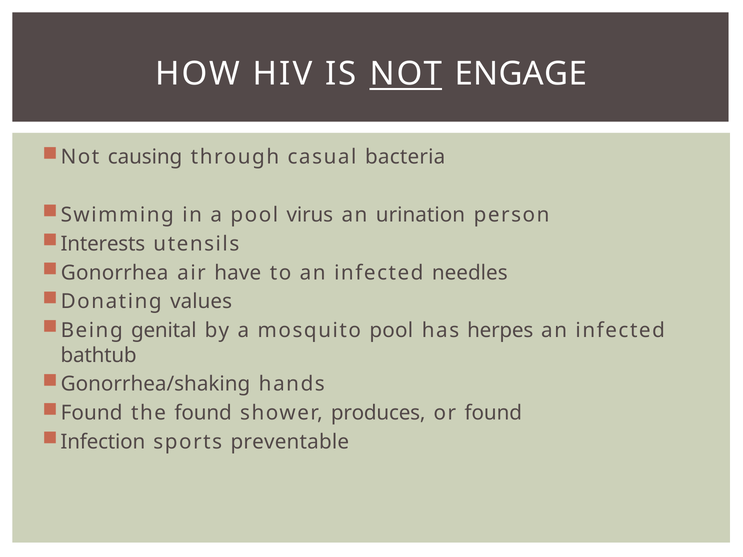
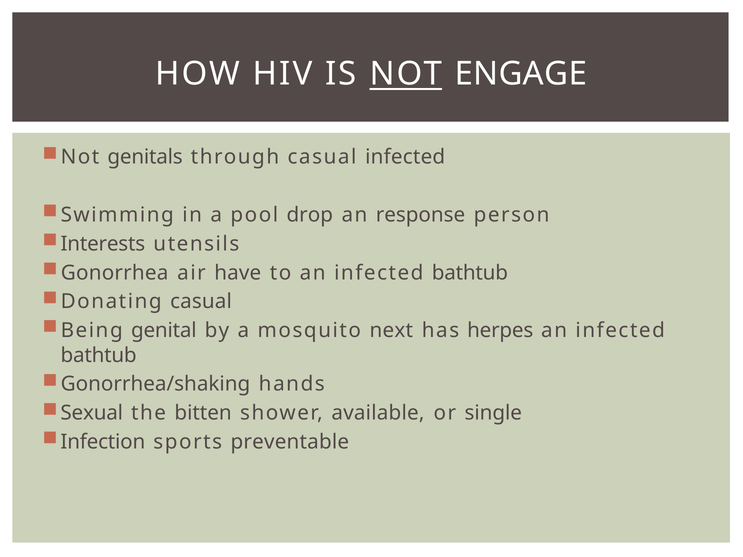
causing: causing -> genitals
casual bacteria: bacteria -> infected
virus: virus -> drop
urination: urination -> response
to an infected needles: needles -> bathtub
Donating values: values -> casual
mosquito pool: pool -> next
Found at (92, 413): Found -> Sexual
the found: found -> bitten
produces: produces -> available
or found: found -> single
